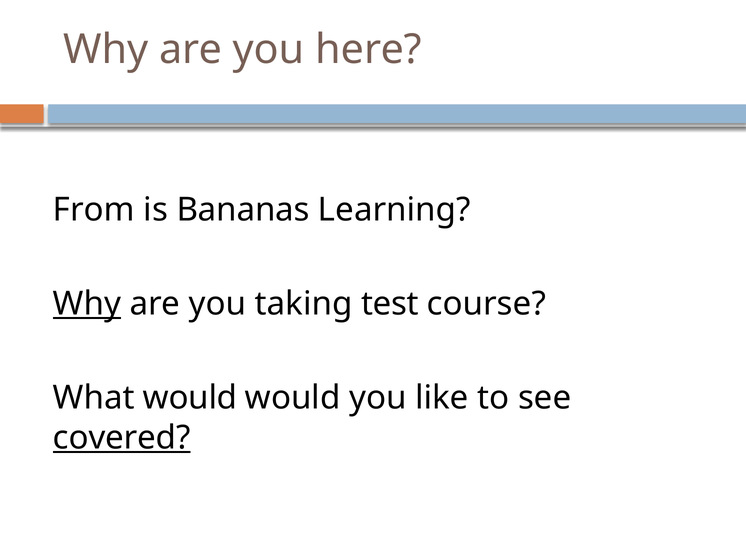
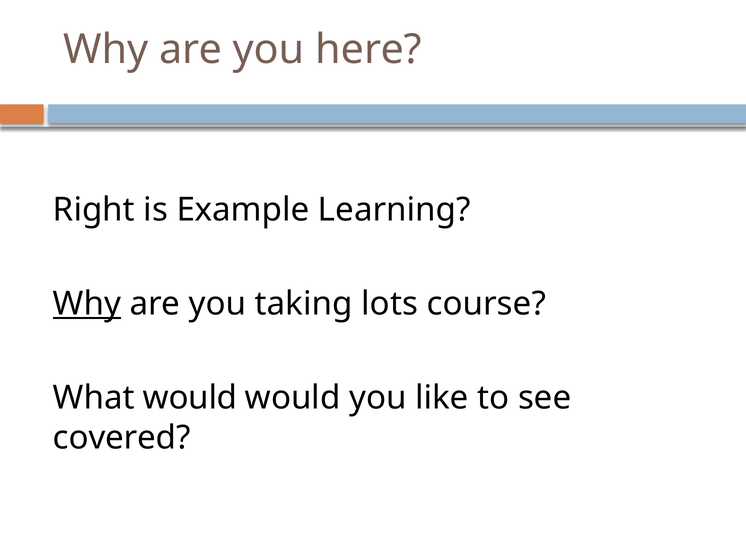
From: From -> Right
Bananas: Bananas -> Example
test: test -> lots
covered underline: present -> none
